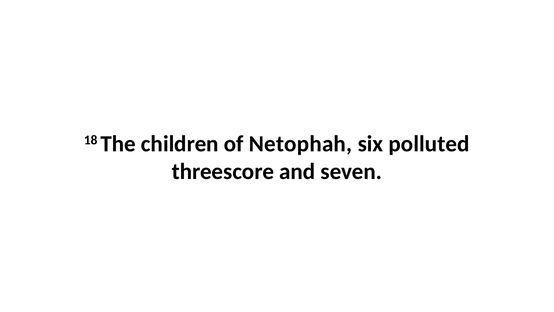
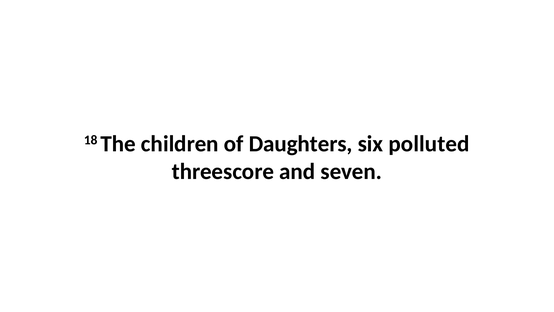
Netophah: Netophah -> Daughters
